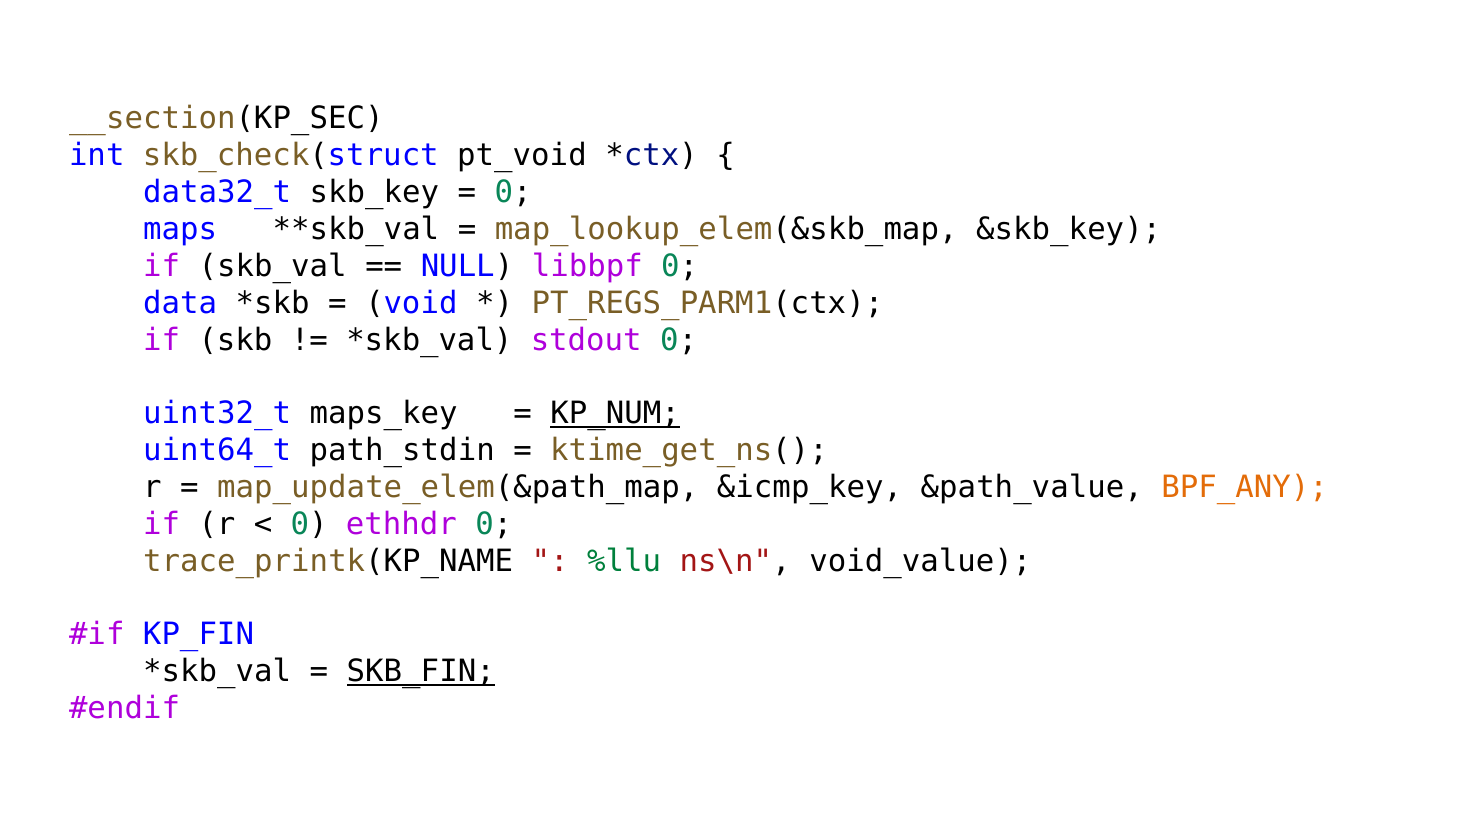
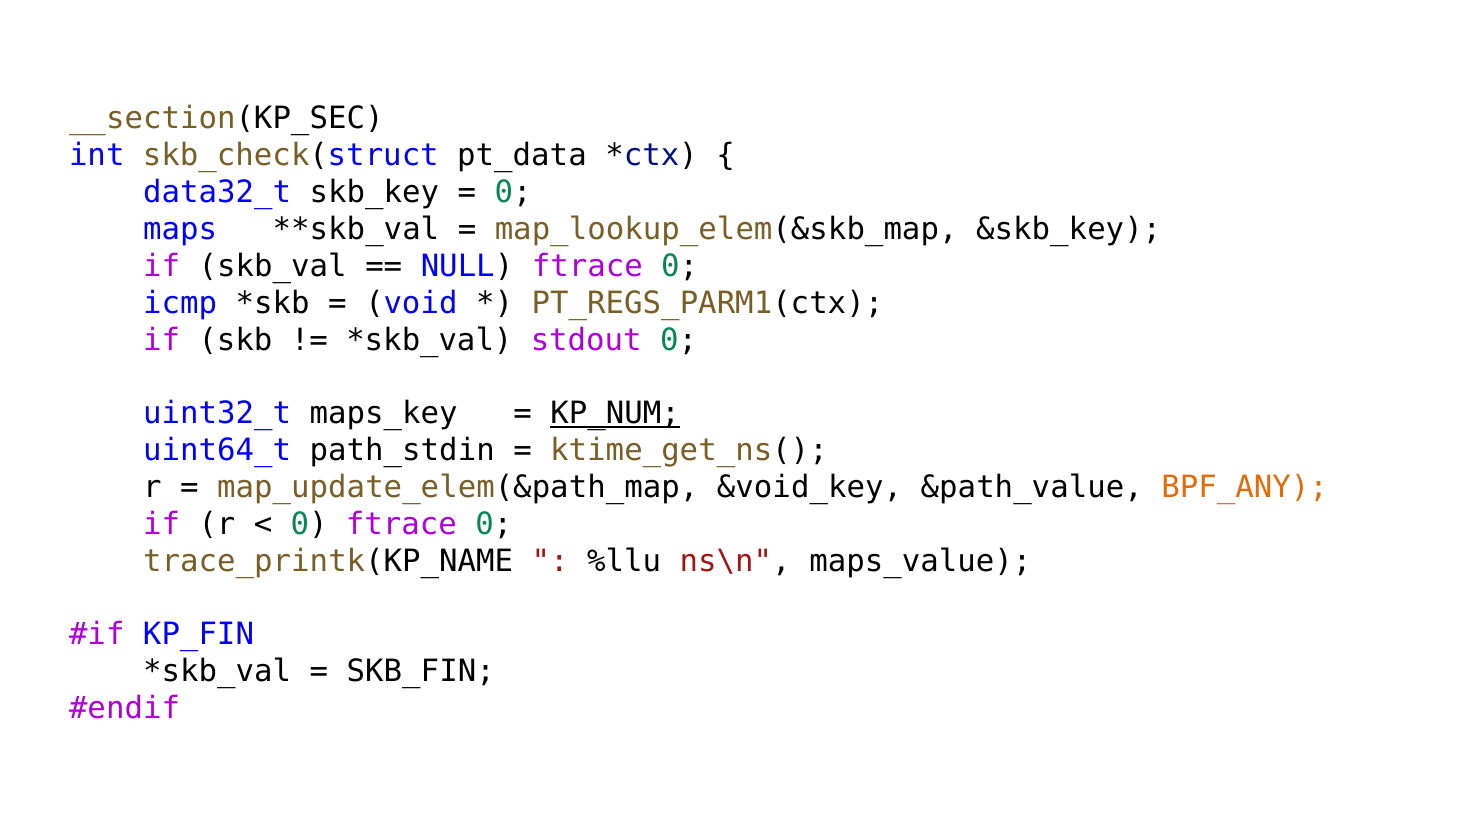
pt_void: pt_void -> pt_data
NULL libbpf: libbpf -> ftrace
data: data -> icmp
&icmp_key: &icmp_key -> &void_key
0 ethhdr: ethhdr -> ftrace
%llu colour: green -> black
void_value: void_value -> maps_value
SKB_FIN underline: present -> none
